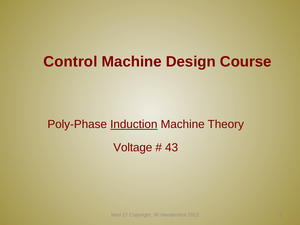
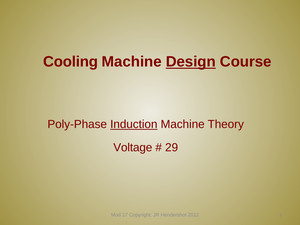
Control: Control -> Cooling
Design underline: none -> present
43: 43 -> 29
